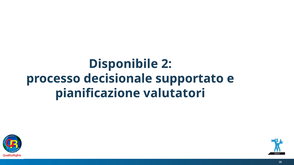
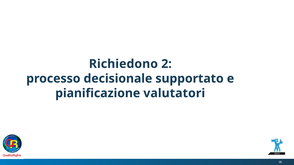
Disponibile: Disponibile -> Richiedono
